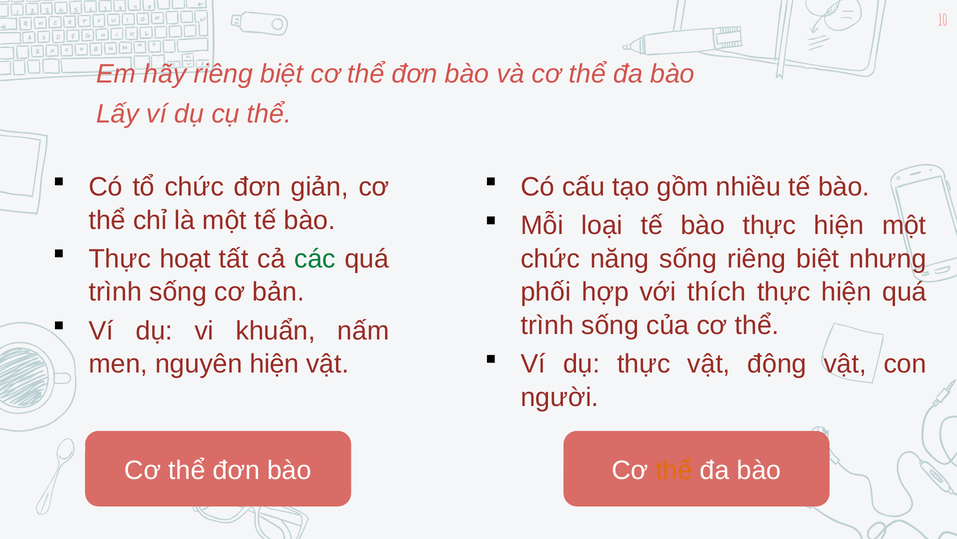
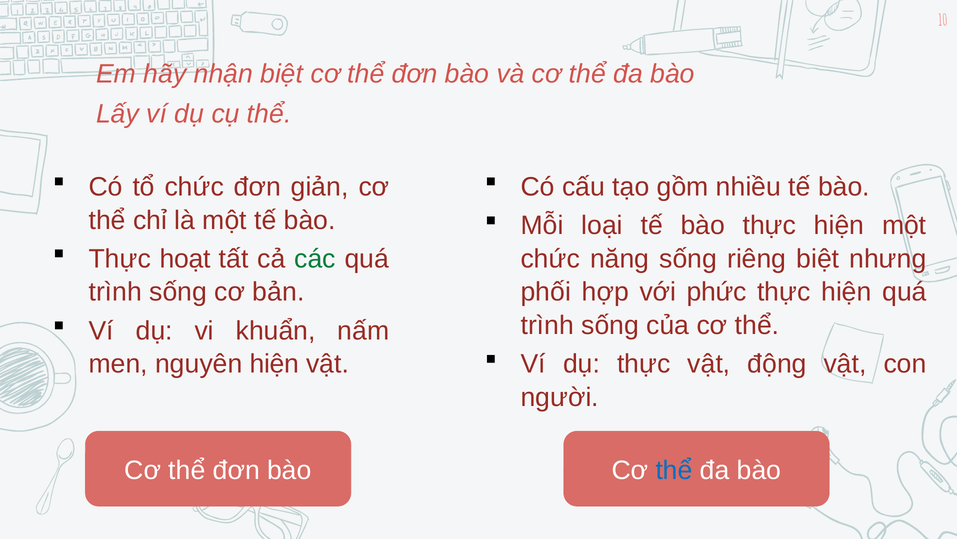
hãy riêng: riêng -> nhận
thích: thích -> phức
thể at (674, 470) colour: orange -> blue
